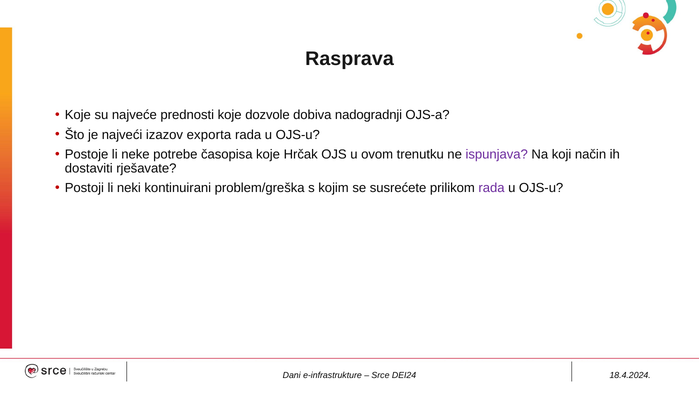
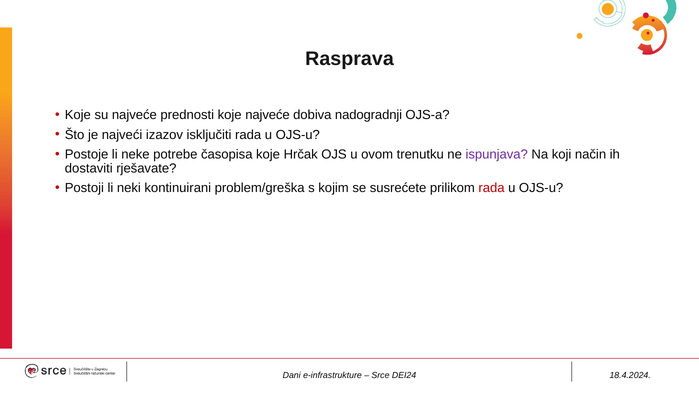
koje dozvole: dozvole -> najveće
exporta: exporta -> isključiti
rada at (492, 188) colour: purple -> red
